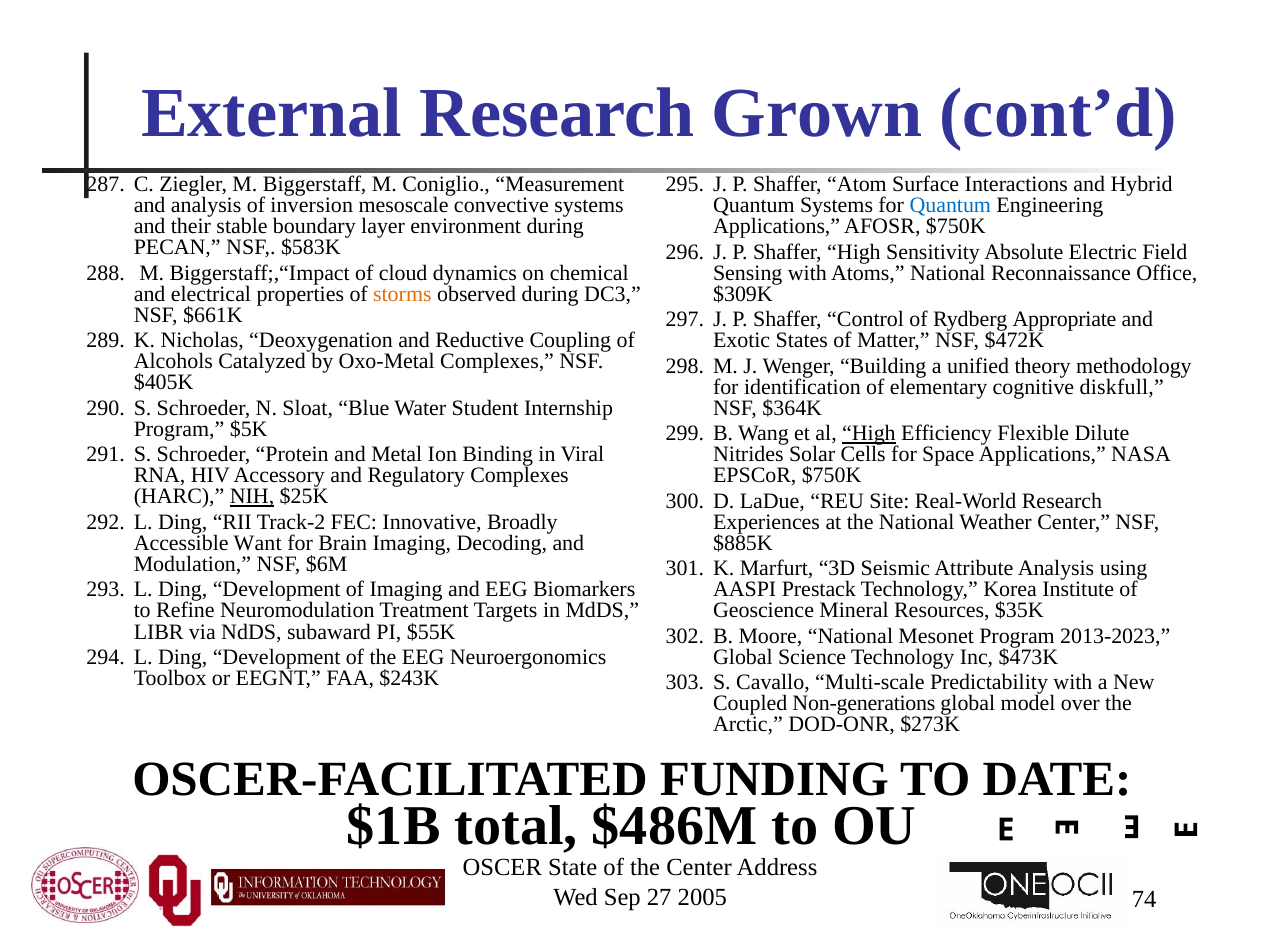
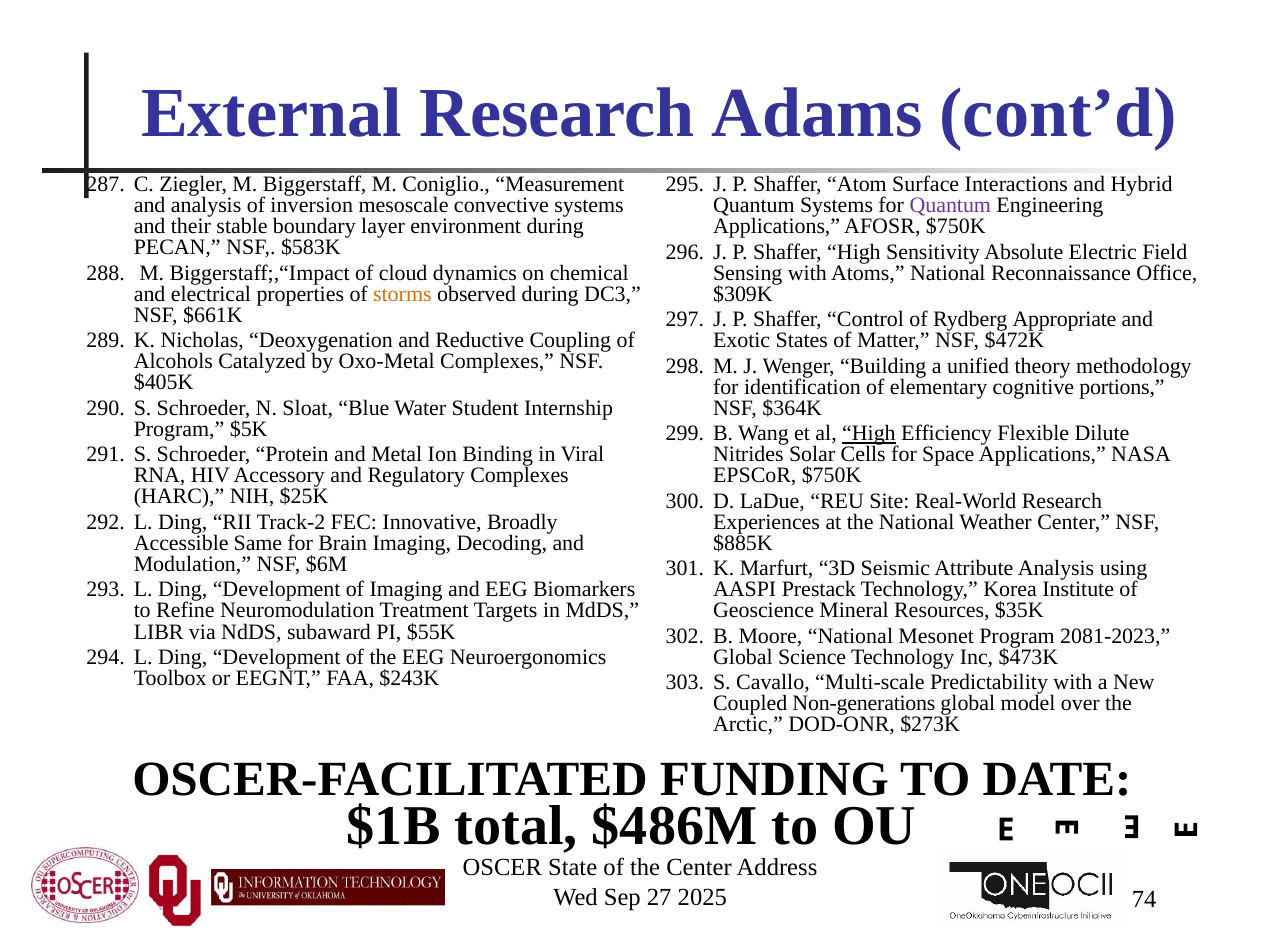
Grown: Grown -> Adams
Quantum at (950, 206) colour: blue -> purple
diskfull: diskfull -> portions
NIH underline: present -> none
Want: Want -> Same
2013-2023: 2013-2023 -> 2081-2023
2005: 2005 -> 2025
